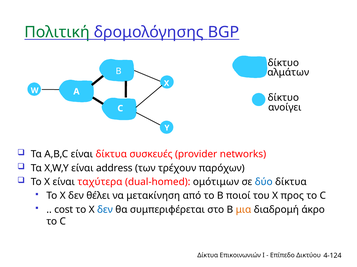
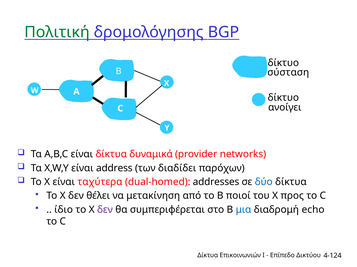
αλμάτων: αλμάτων -> σύσταση
συσκευές: συσκευές -> δυναμικά
τρέχουν: τρέχουν -> διαδίδει
ομότιμων: ομότιμων -> addresses
cost: cost -> ίδιο
δεν at (105, 210) colour: blue -> purple
μια colour: orange -> blue
άκρο: άκρο -> echo
